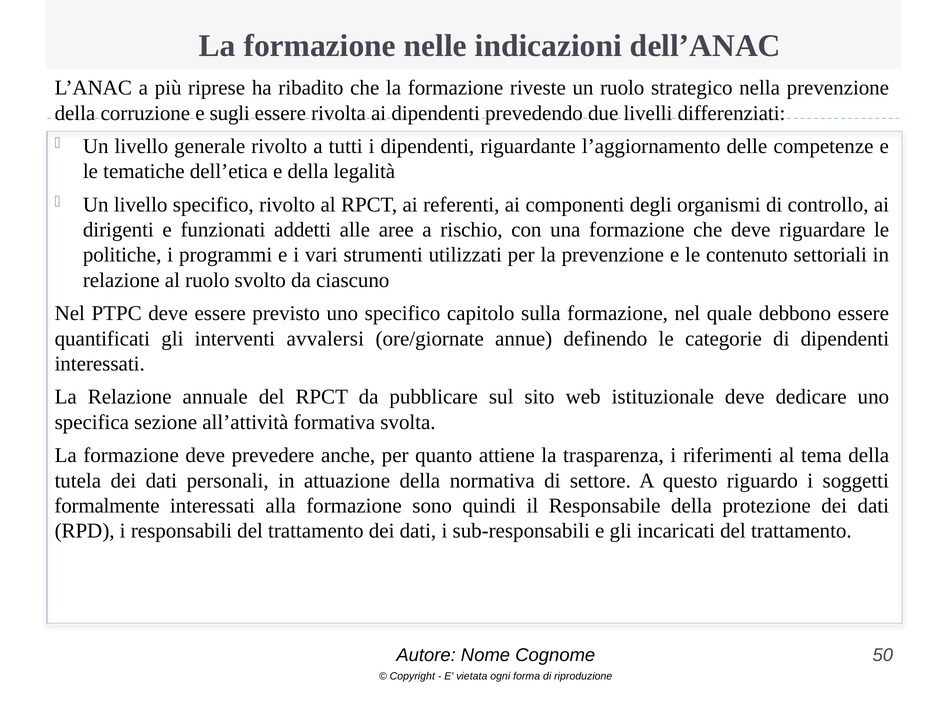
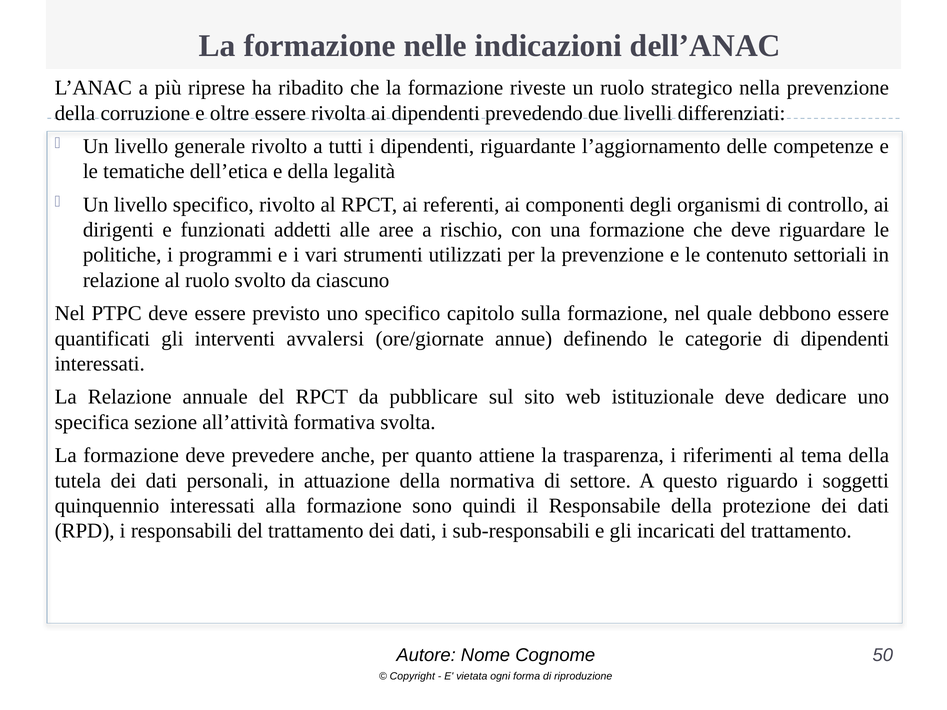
sugli: sugli -> oltre
formalmente: formalmente -> quinquennio
